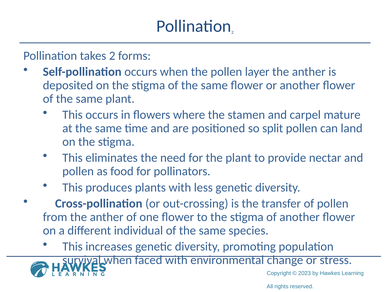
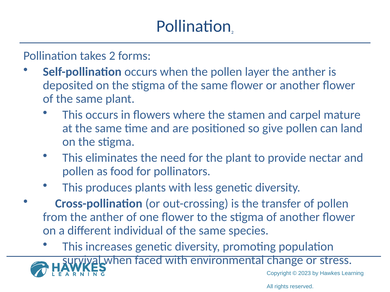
split: split -> give
